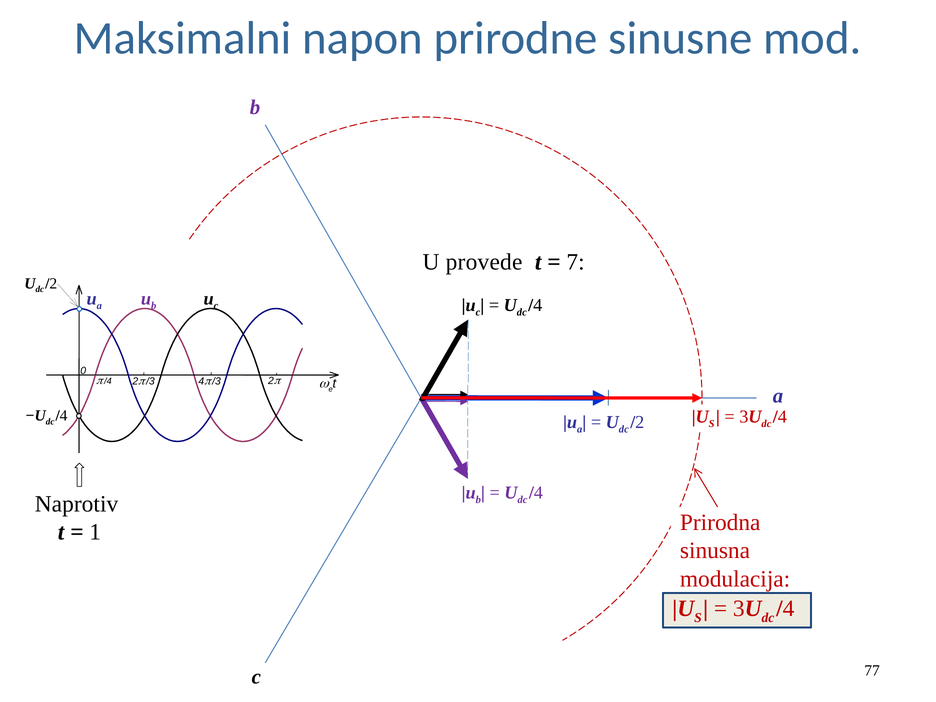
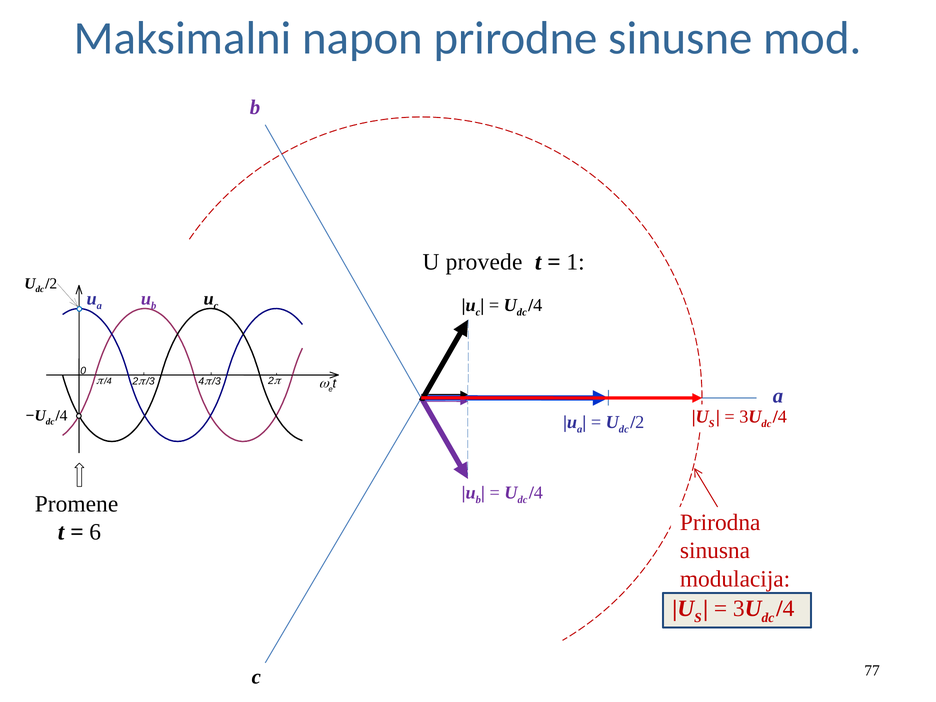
7: 7 -> 1
Naprotiv: Naprotiv -> Promene
1: 1 -> 6
